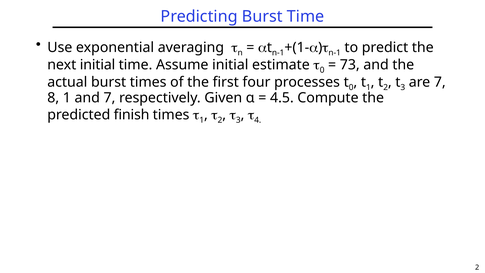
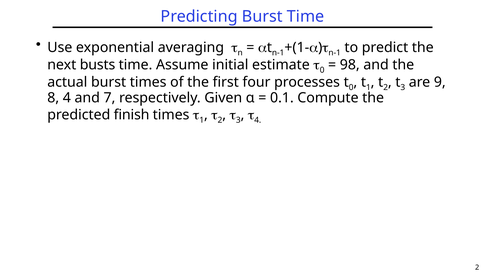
next initial: initial -> busts
73: 73 -> 98
are 7: 7 -> 9
8 1: 1 -> 4
4.5: 4.5 -> 0.1
